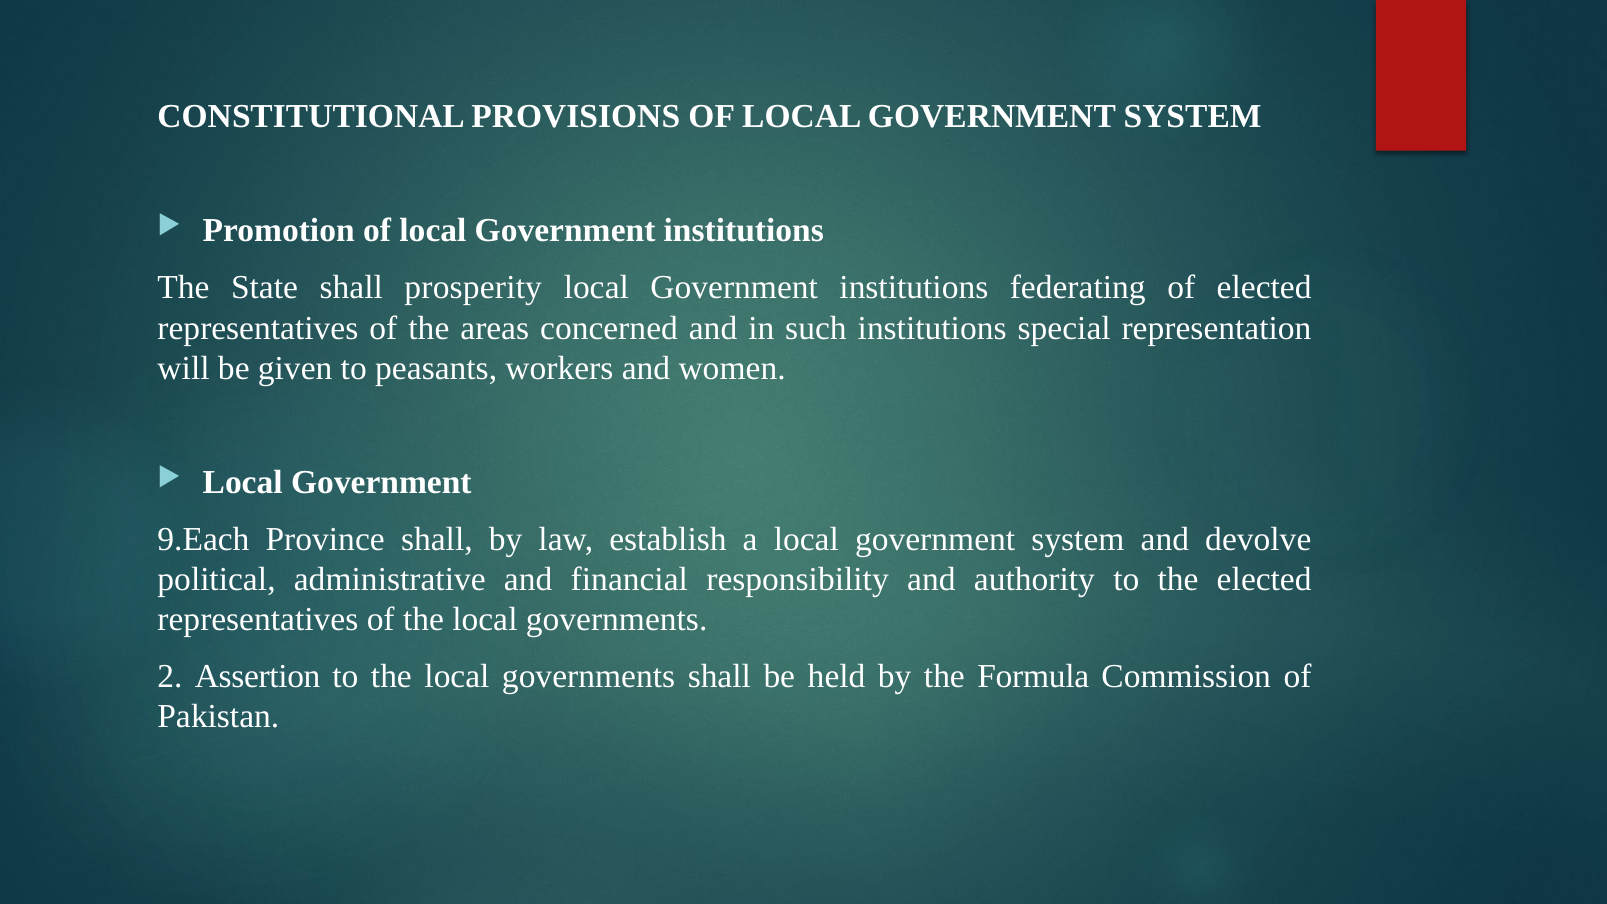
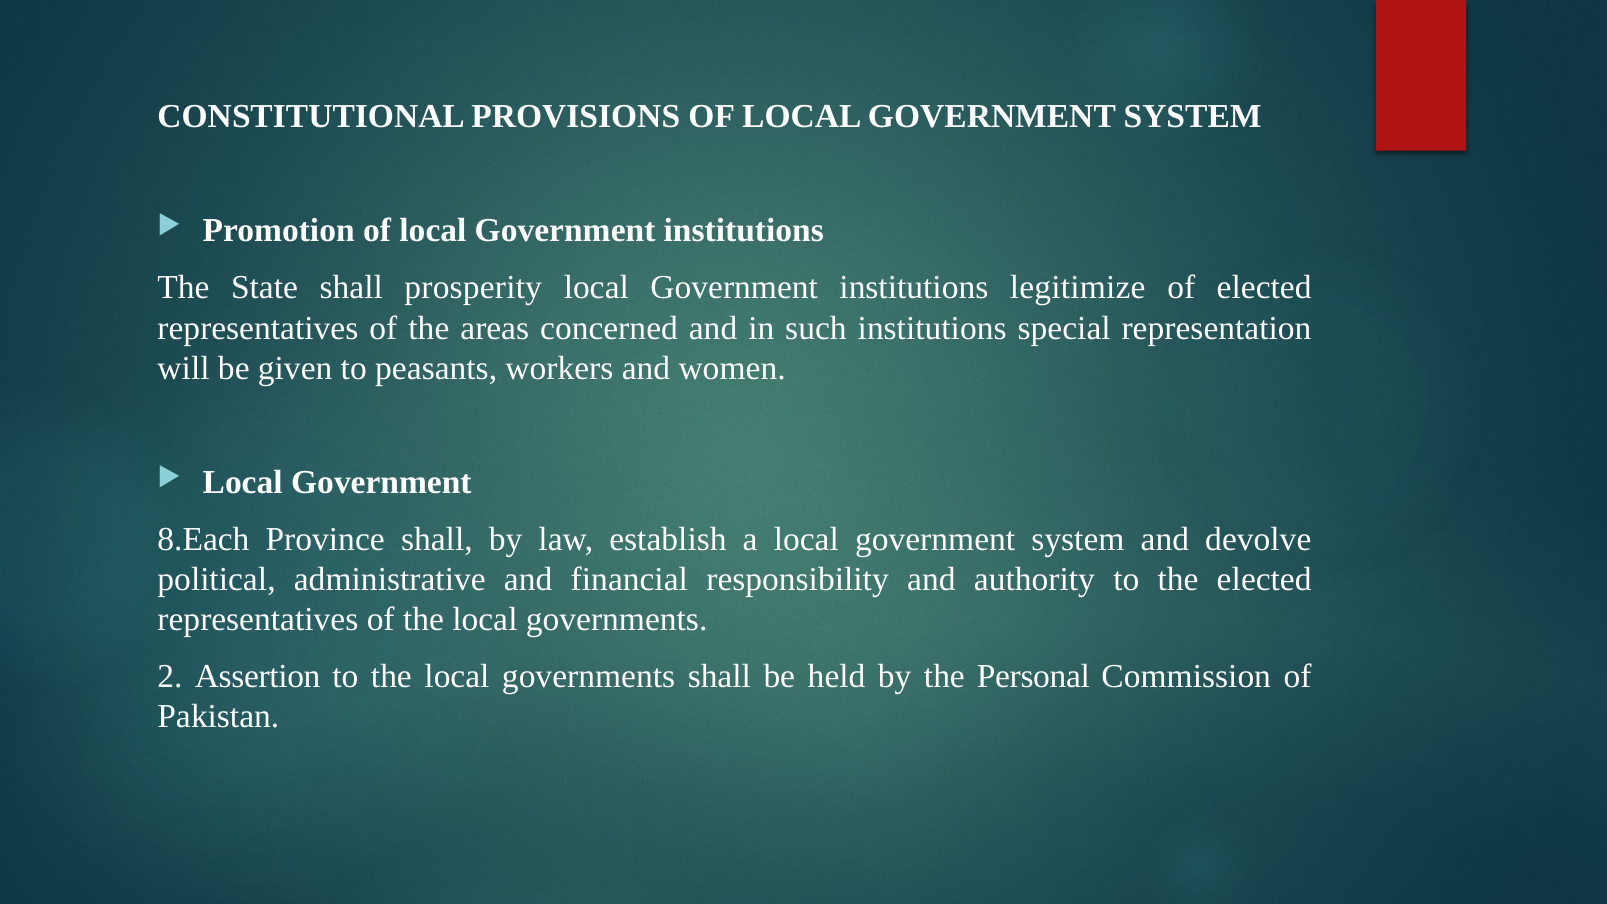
federating: federating -> legitimize
9.Each: 9.Each -> 8.Each
Formula: Formula -> Personal
